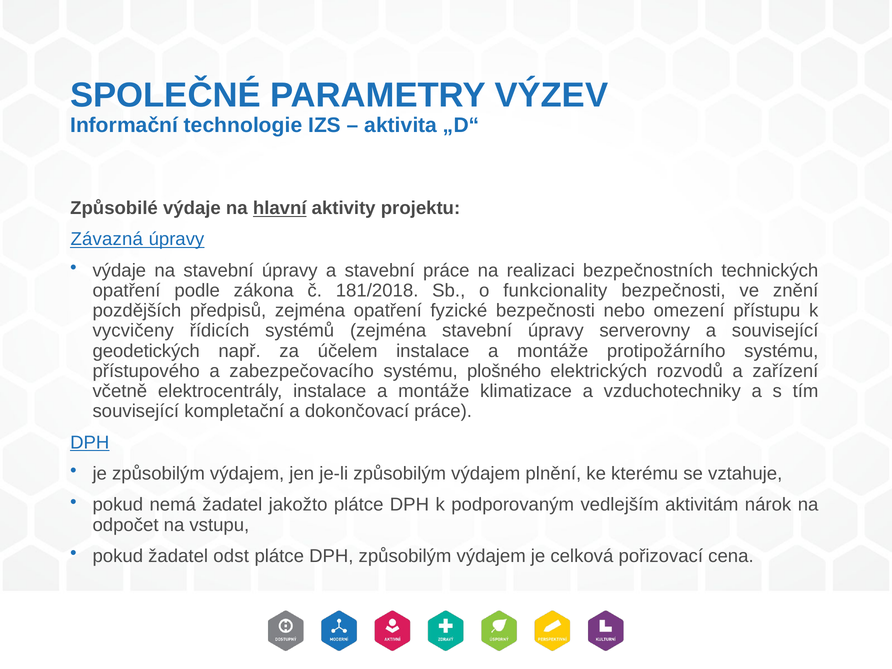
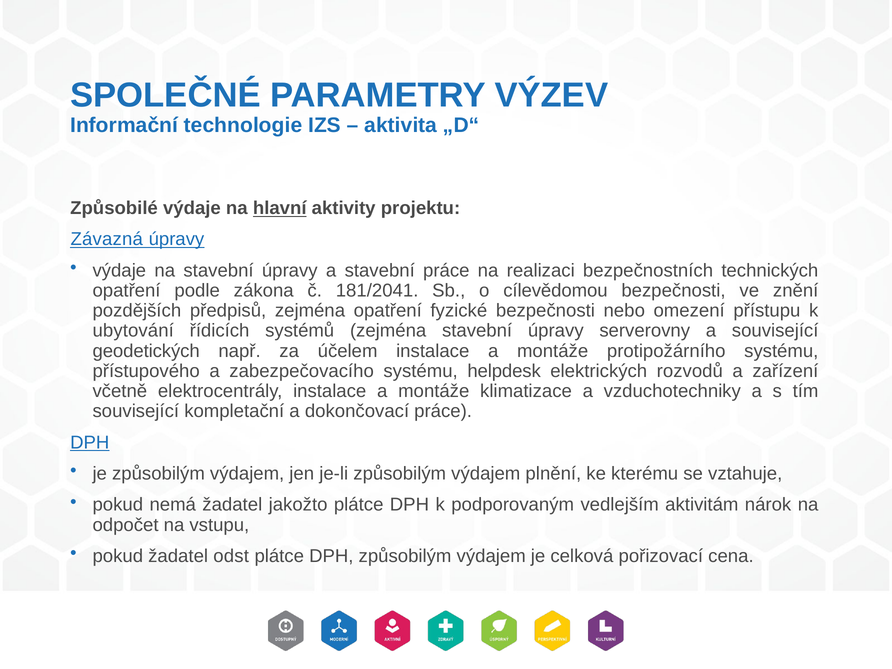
181/2018: 181/2018 -> 181/2041
funkcionality: funkcionality -> cílevědomou
vycvičeny: vycvičeny -> ubytování
plošného: plošného -> helpdesk
